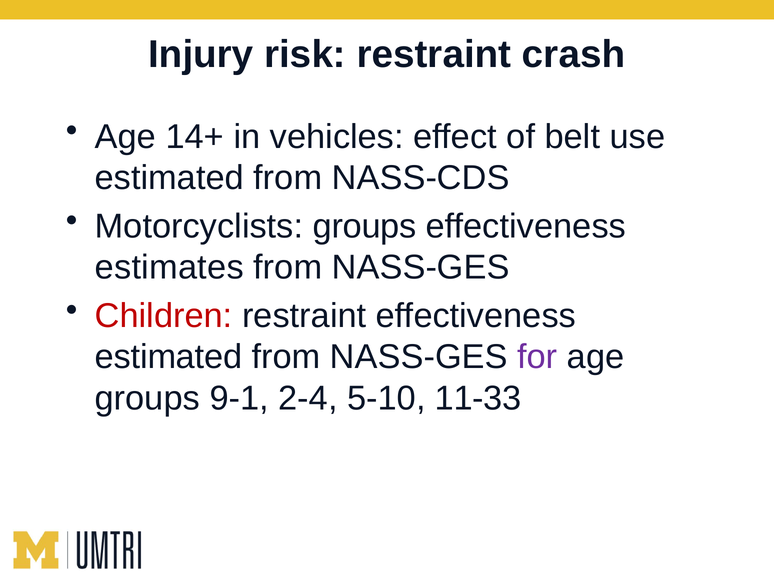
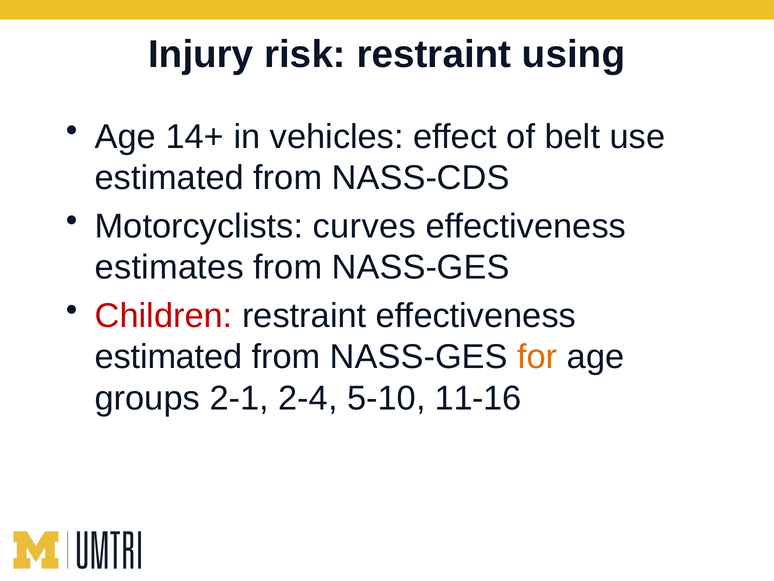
crash: crash -> using
Motorcyclists groups: groups -> curves
for colour: purple -> orange
9-1: 9-1 -> 2-1
11-33: 11-33 -> 11-16
